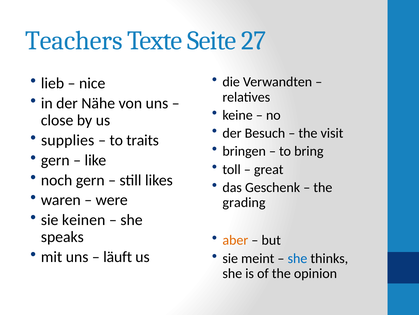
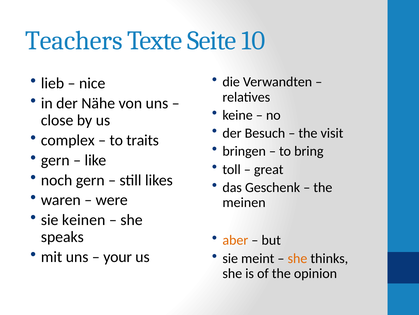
27: 27 -> 10
supplies: supplies -> complex
grading: grading -> meinen
läuft: läuft -> your
she at (297, 258) colour: blue -> orange
